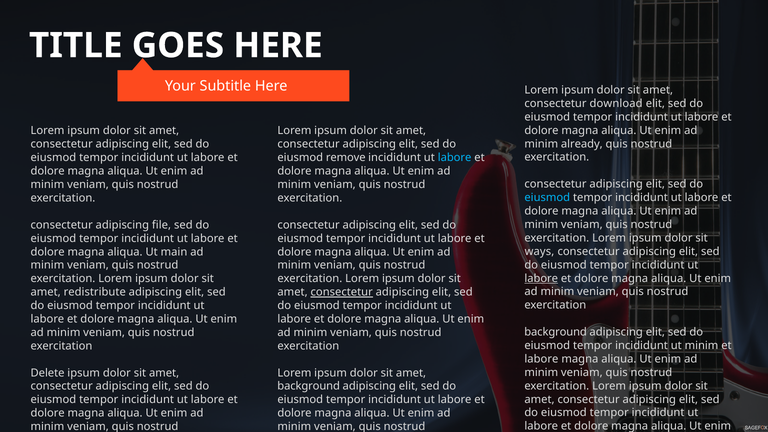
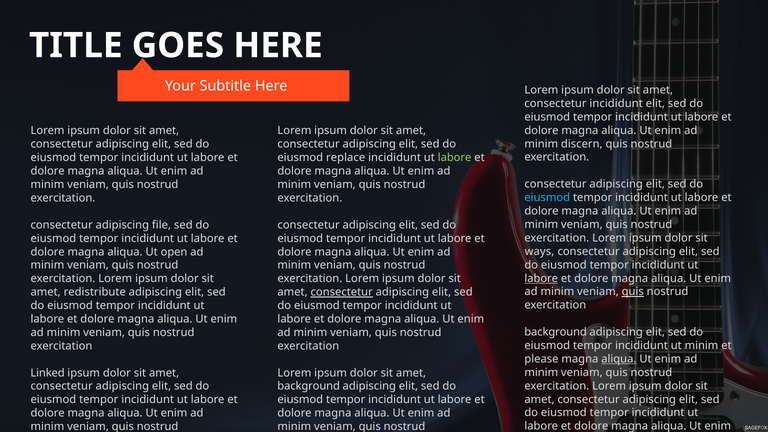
consectetur download: download -> incididunt
already: already -> discern
remove: remove -> replace
labore at (455, 158) colour: light blue -> light green
main: main -> open
quis at (633, 292) underline: none -> present
labore at (541, 359): labore -> please
aliqua at (619, 359) underline: none -> present
Delete: Delete -> Linked
